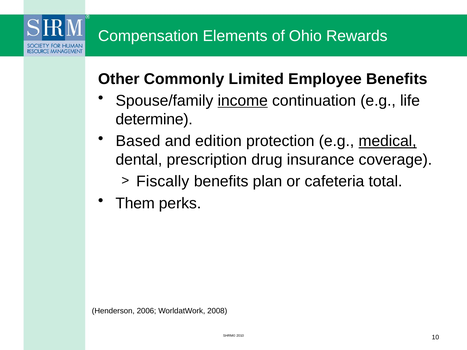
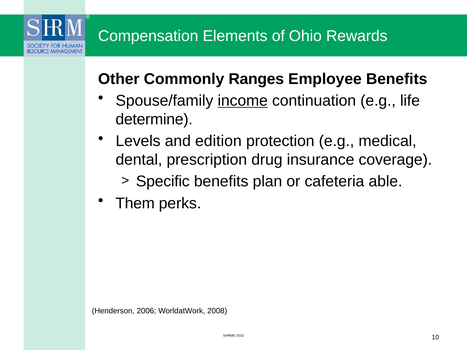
Limited: Limited -> Ranges
Based: Based -> Levels
medical underline: present -> none
Fiscally: Fiscally -> Specific
total: total -> able
